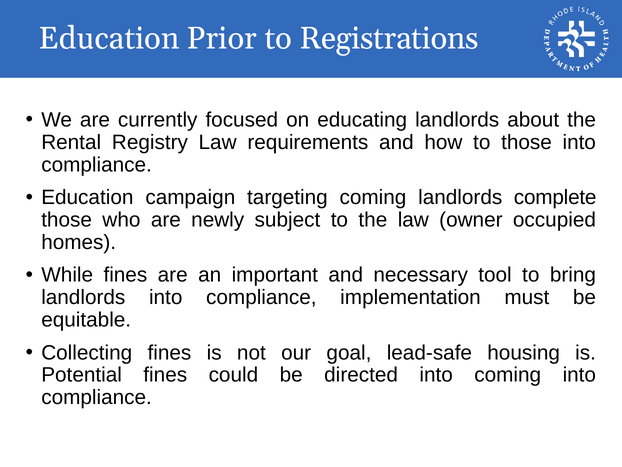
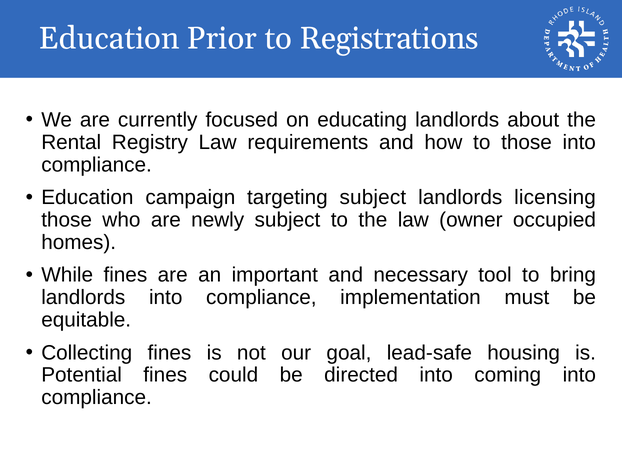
targeting coming: coming -> subject
complete: complete -> licensing
